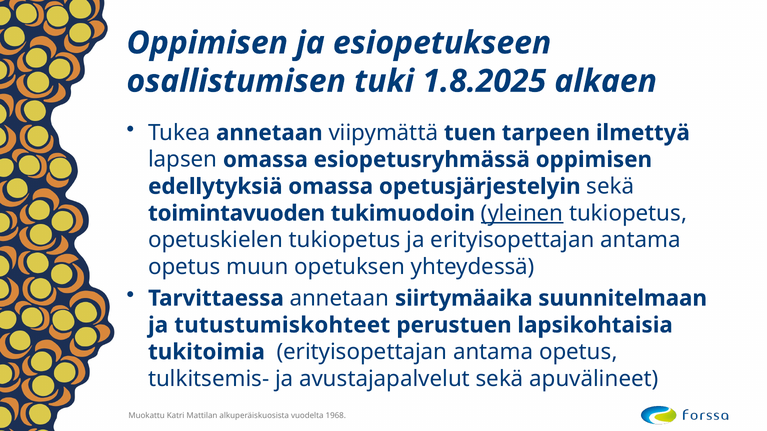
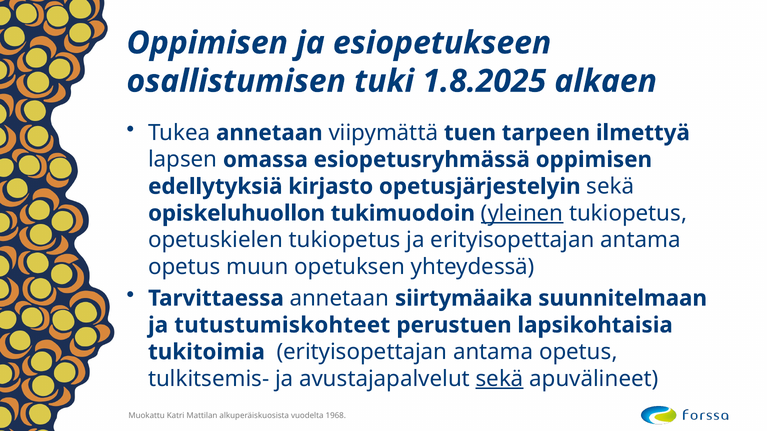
edellytyksiä omassa: omassa -> kirjasto
toimintavuoden: toimintavuoden -> opiskeluhuollon
sekä at (500, 379) underline: none -> present
